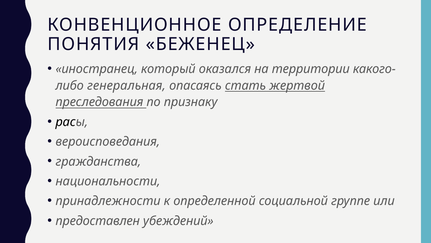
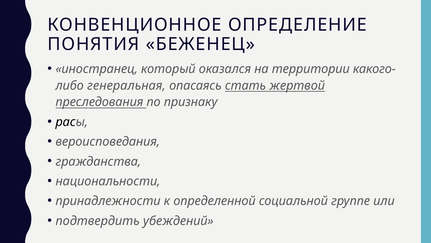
предоставлен: предоставлен -> подтвердить
